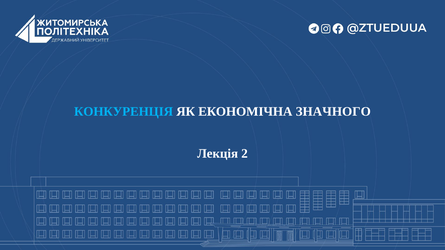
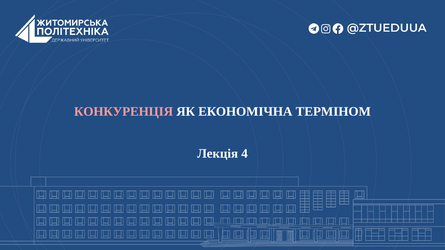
КОНКУРЕНЦІЯ colour: light blue -> pink
ЗНАЧНОГО: ЗНАЧНОГО -> ТЕРМІНОМ
2: 2 -> 4
